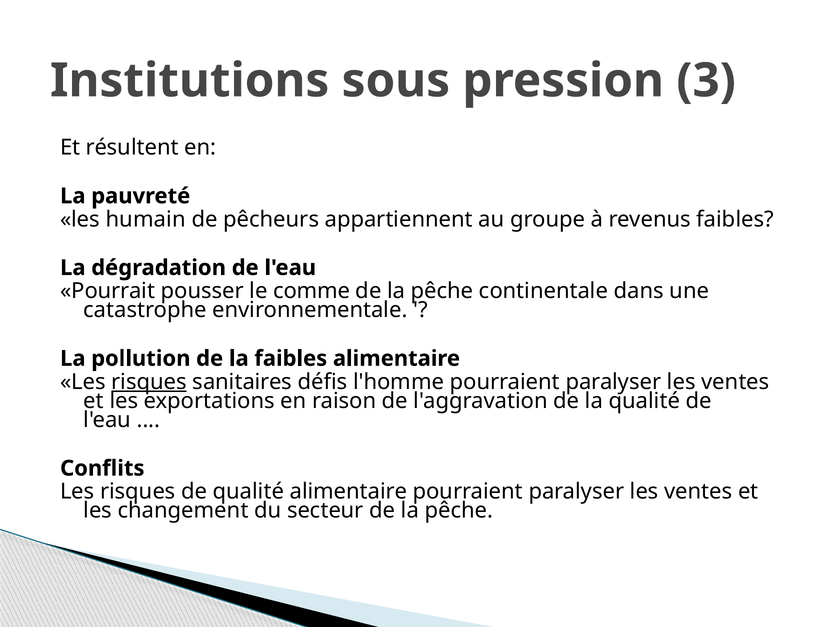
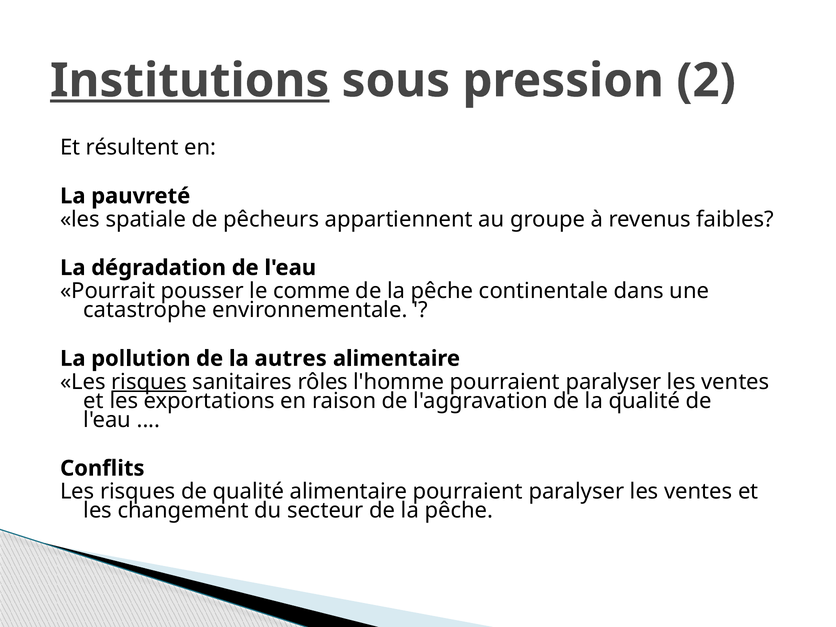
Institutions underline: none -> present
3: 3 -> 2
humain: humain -> spatiale
la faibles: faibles -> autres
défis: défis -> rôles
